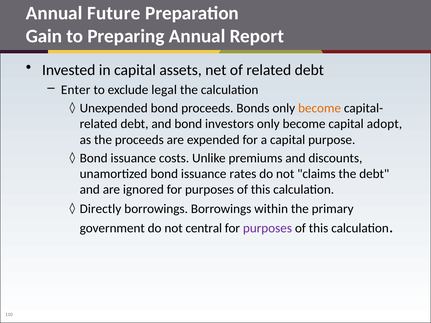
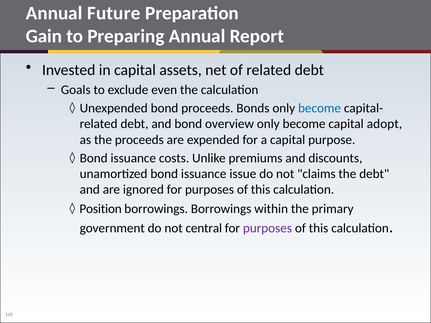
Enter: Enter -> Goals
legal: legal -> even
become at (320, 108) colour: orange -> blue
investors: investors -> overview
rates: rates -> issue
Directly: Directly -> Position
